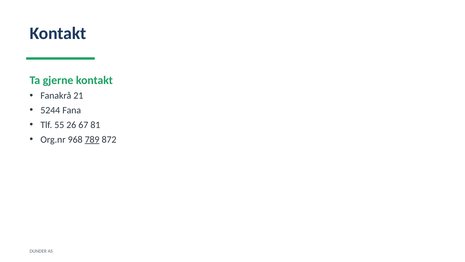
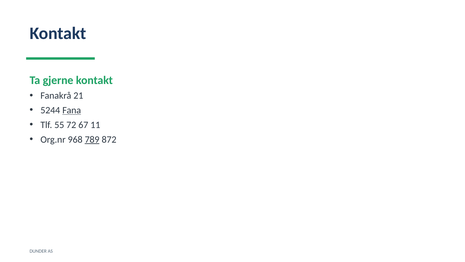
Fana underline: none -> present
26: 26 -> 72
81: 81 -> 11
